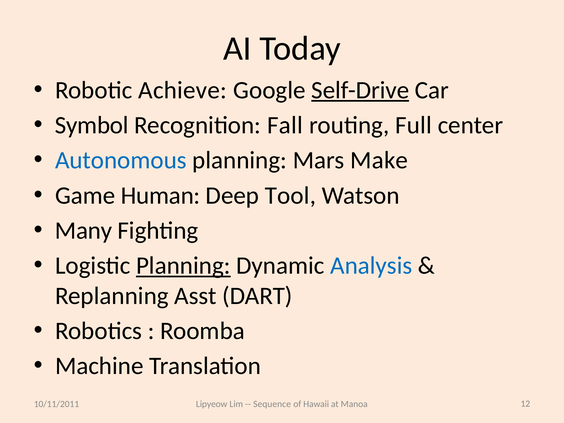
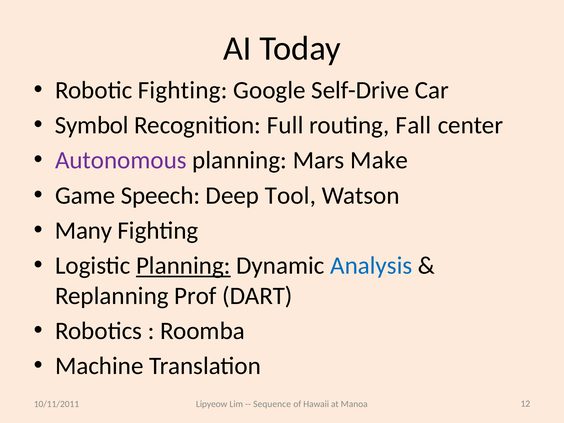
Robotic Achieve: Achieve -> Fighting
Self-Drive underline: present -> none
Fall: Fall -> Full
Full: Full -> Fall
Autonomous colour: blue -> purple
Human: Human -> Speech
Asst: Asst -> Prof
